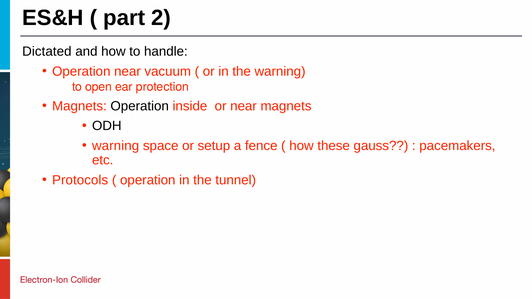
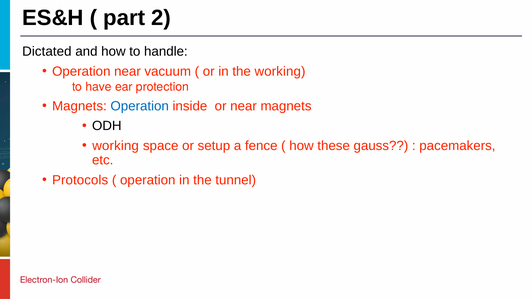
the warning: warning -> working
open: open -> have
Operation at (140, 106) colour: black -> blue
warning at (116, 146): warning -> working
